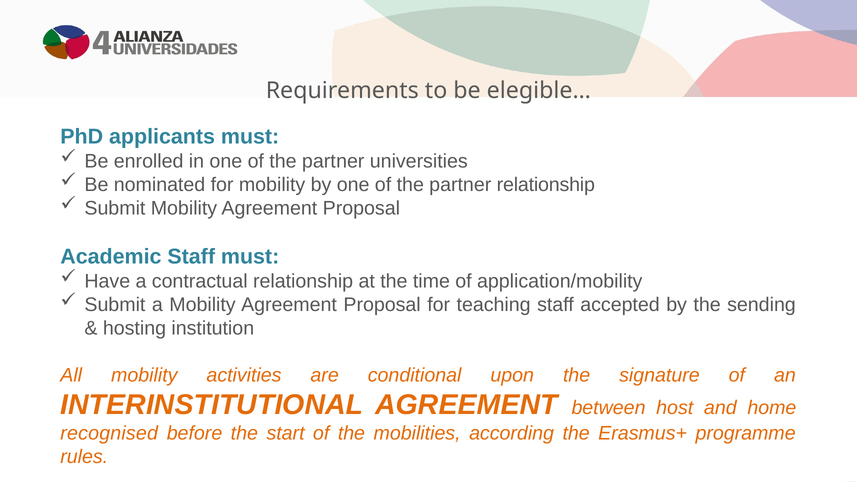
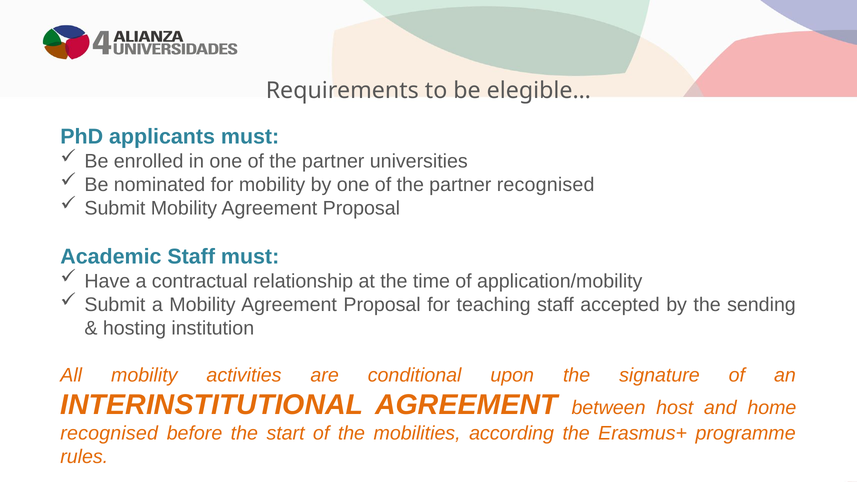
partner relationship: relationship -> recognised
